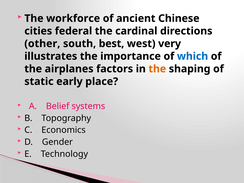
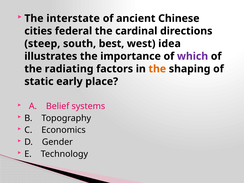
workforce: workforce -> interstate
other: other -> steep
very: very -> idea
which colour: blue -> purple
airplanes: airplanes -> radiating
